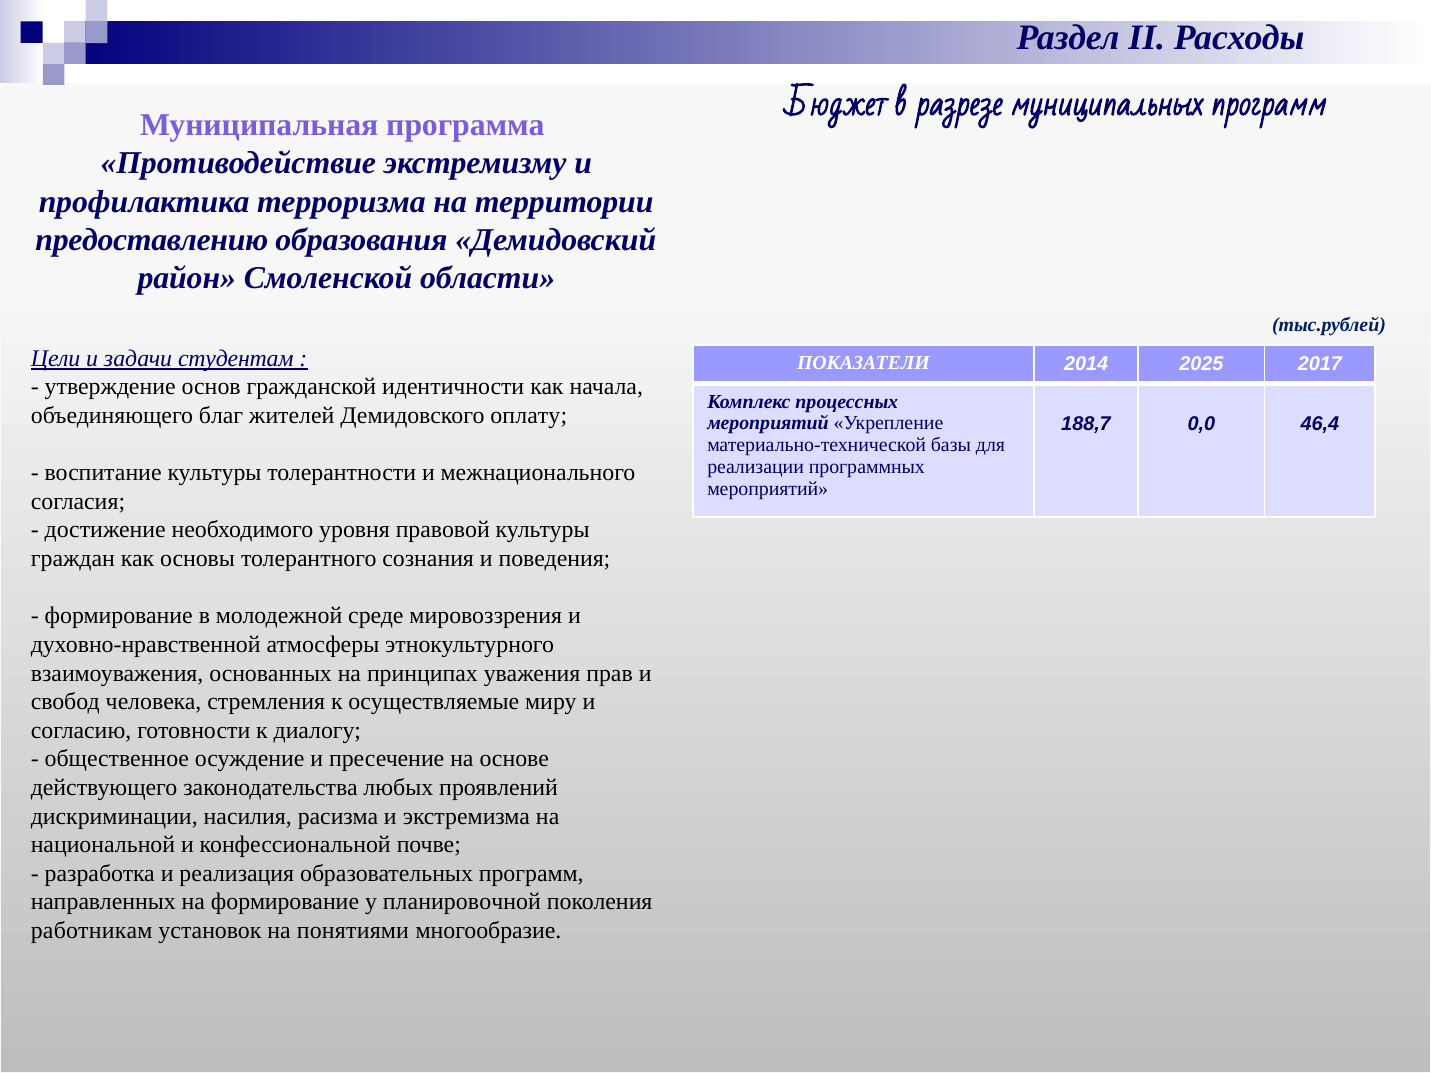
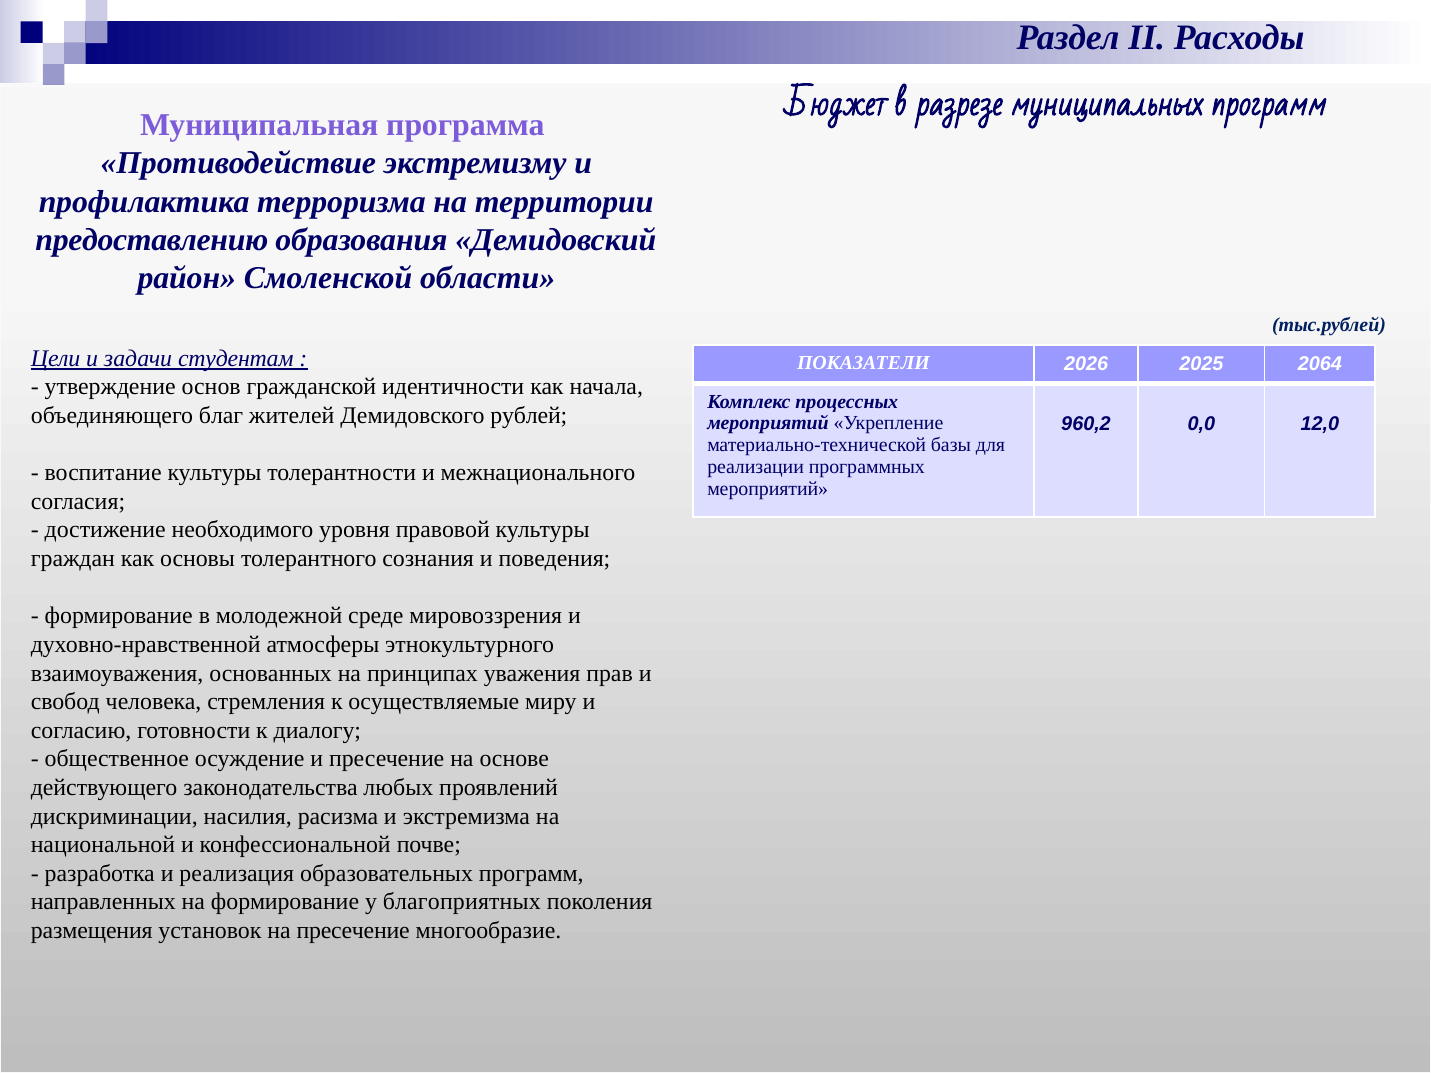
2014: 2014 -> 2026
2017: 2017 -> 2064
оплату: оплату -> рублей
188,7: 188,7 -> 960,2
46,4: 46,4 -> 12,0
планировочной: планировочной -> благоприятных
работникам: работникам -> размещения
на понятиями: понятиями -> пресечение
